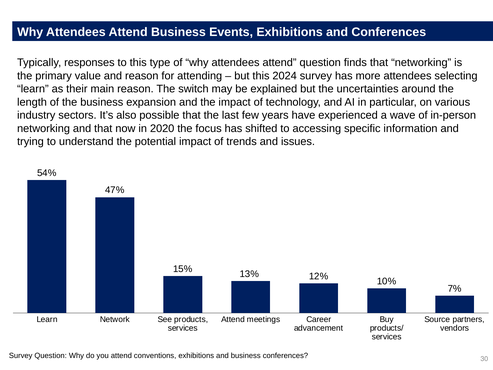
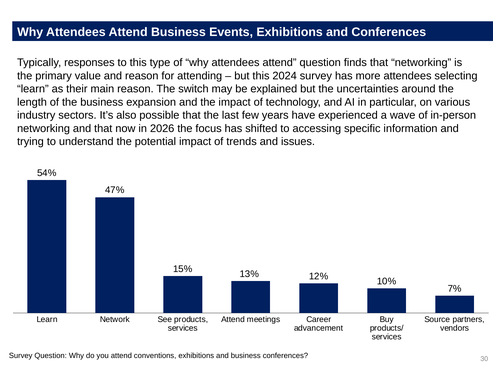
2020: 2020 -> 2026
